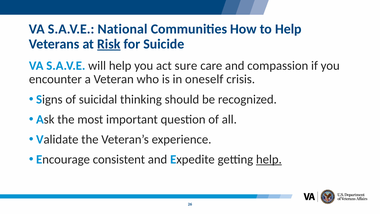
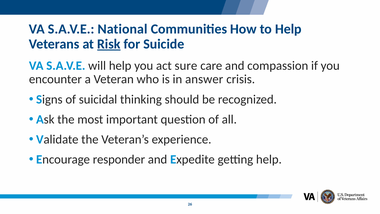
oneself: oneself -> answer
consistent: consistent -> responder
help at (269, 159) underline: present -> none
